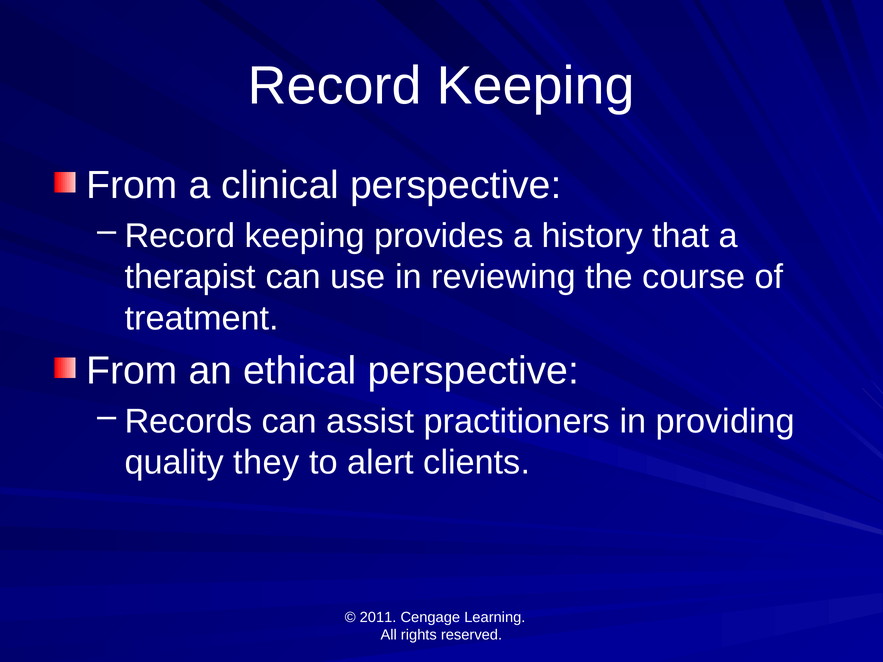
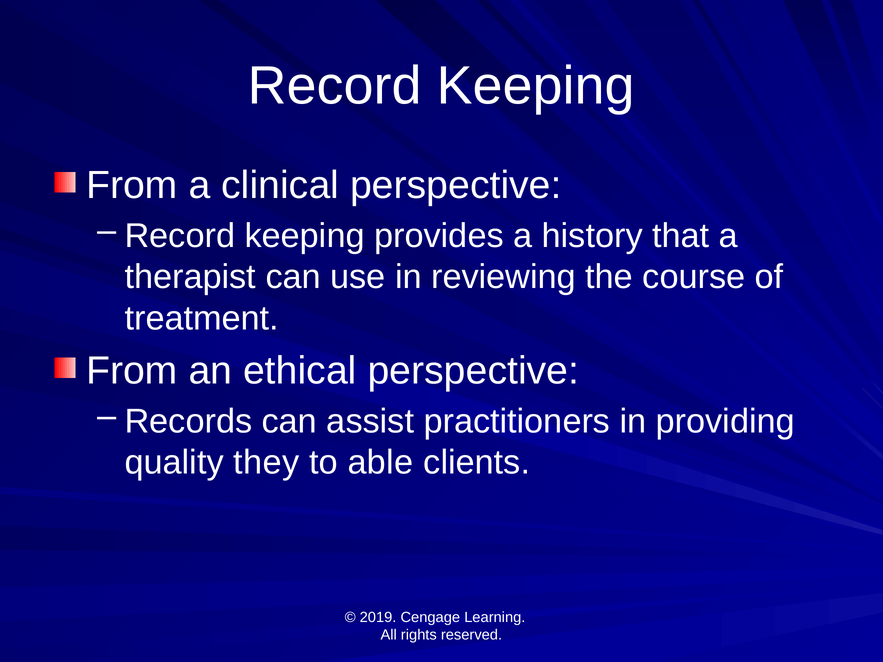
alert: alert -> able
2011: 2011 -> 2019
